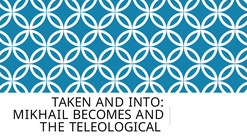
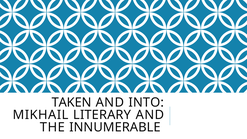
BECOMES: BECOMES -> LITERARY
TELEOLOGICAL: TELEOLOGICAL -> INNUMERABLE
